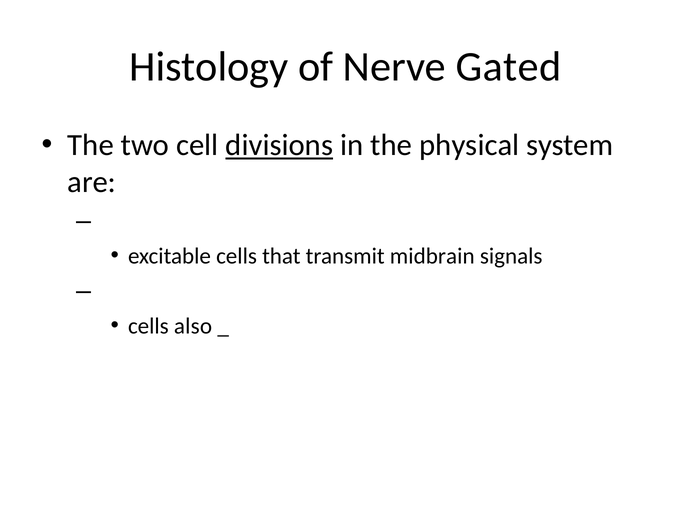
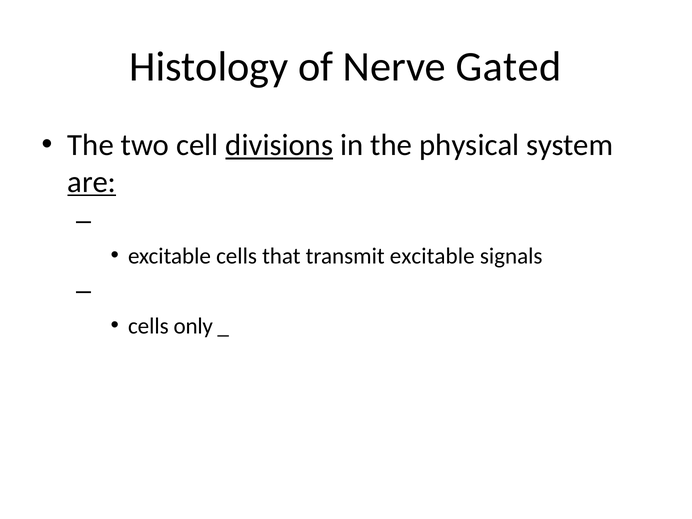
are underline: none -> present
transmit midbrain: midbrain -> excitable
also: also -> only
